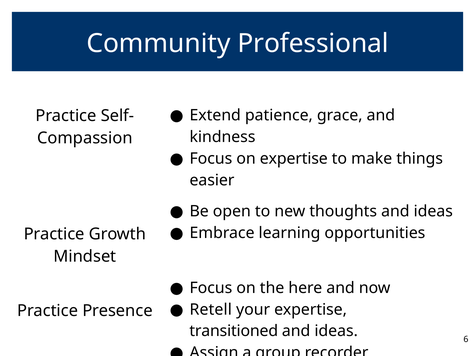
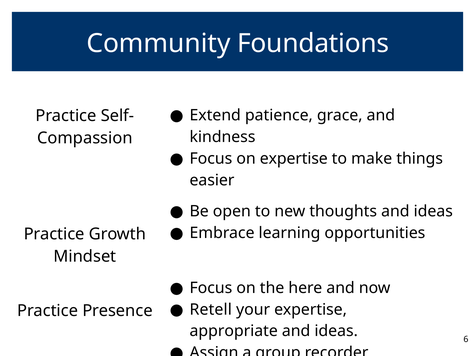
Professional: Professional -> Foundations
transitioned: transitioned -> appropriate
